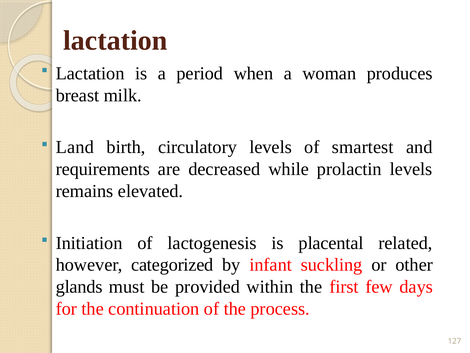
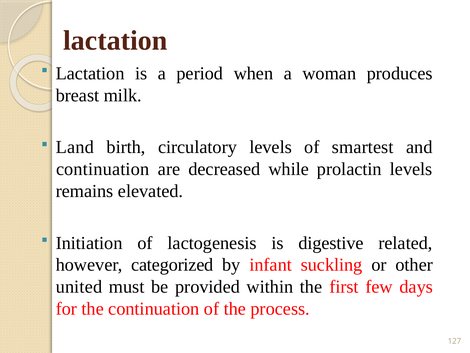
requirements at (103, 169): requirements -> continuation
placental: placental -> digestive
glands: glands -> united
